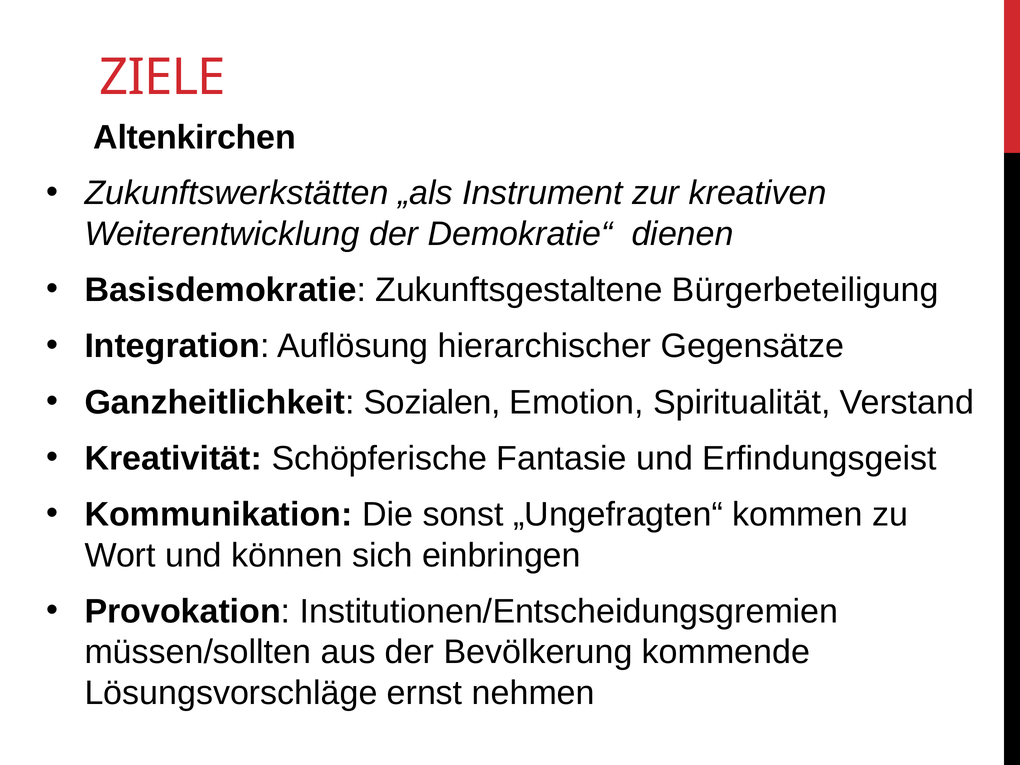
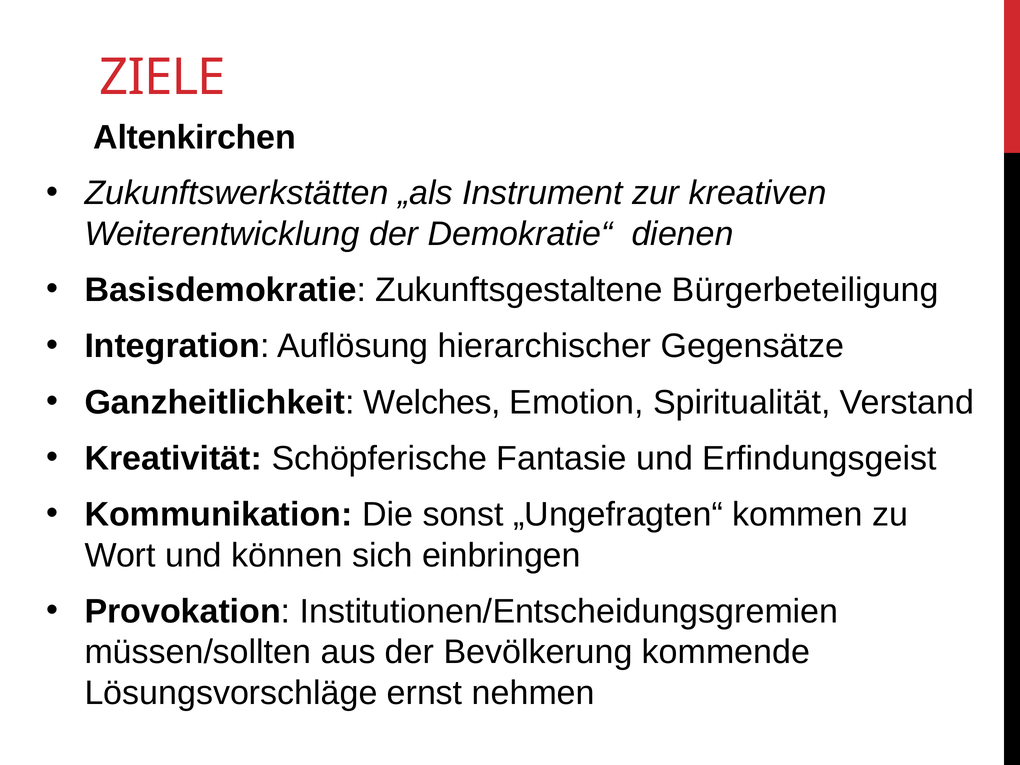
Sozialen: Sozialen -> Welches
